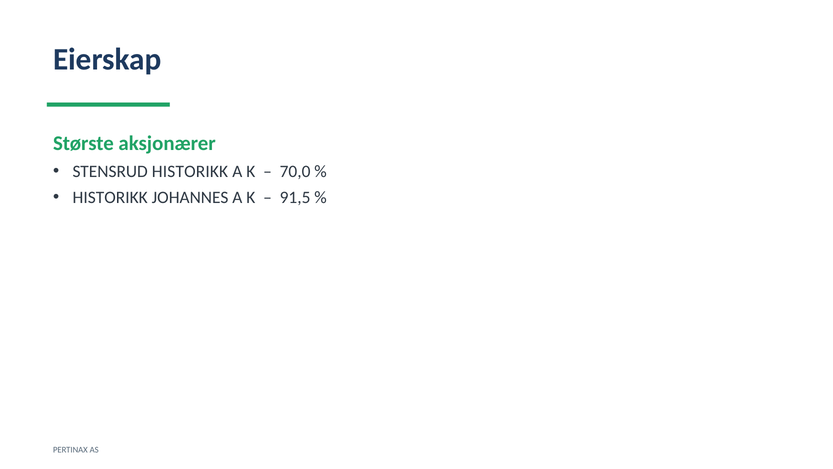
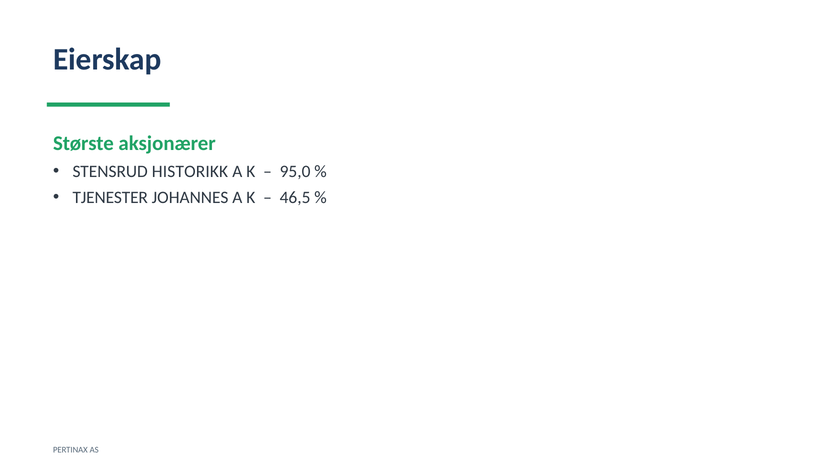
70,0: 70,0 -> 95,0
HISTORIKK at (110, 197): HISTORIKK -> TJENESTER
91,5: 91,5 -> 46,5
